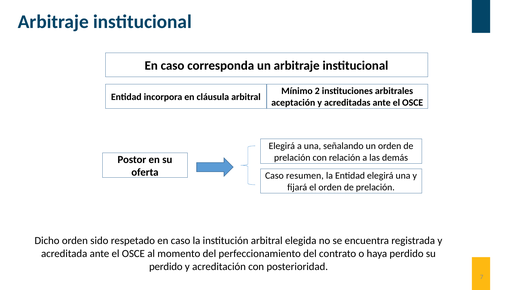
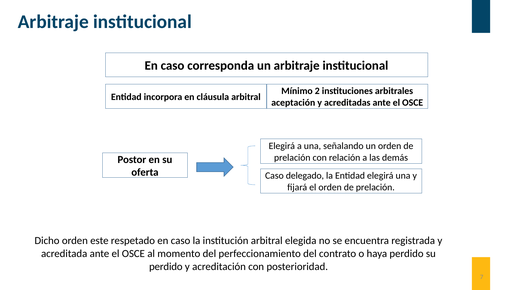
resumen: resumen -> delegado
sido: sido -> este
